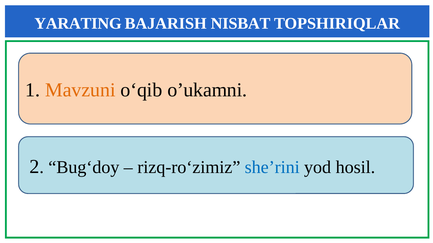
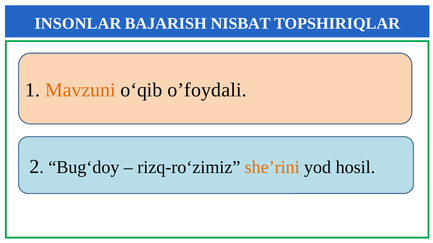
YARATING: YARATING -> INSONLAR
o’ukamni: o’ukamni -> o’foydali
she’rini colour: blue -> orange
